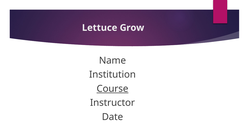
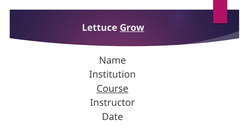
Grow underline: none -> present
